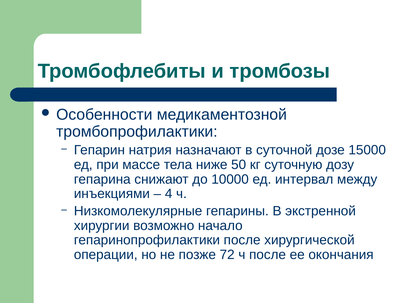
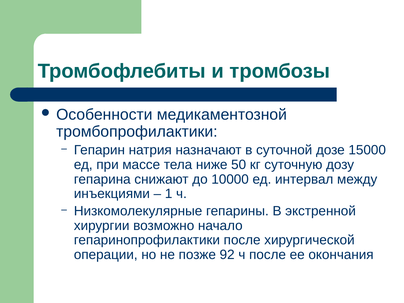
4: 4 -> 1
72: 72 -> 92
